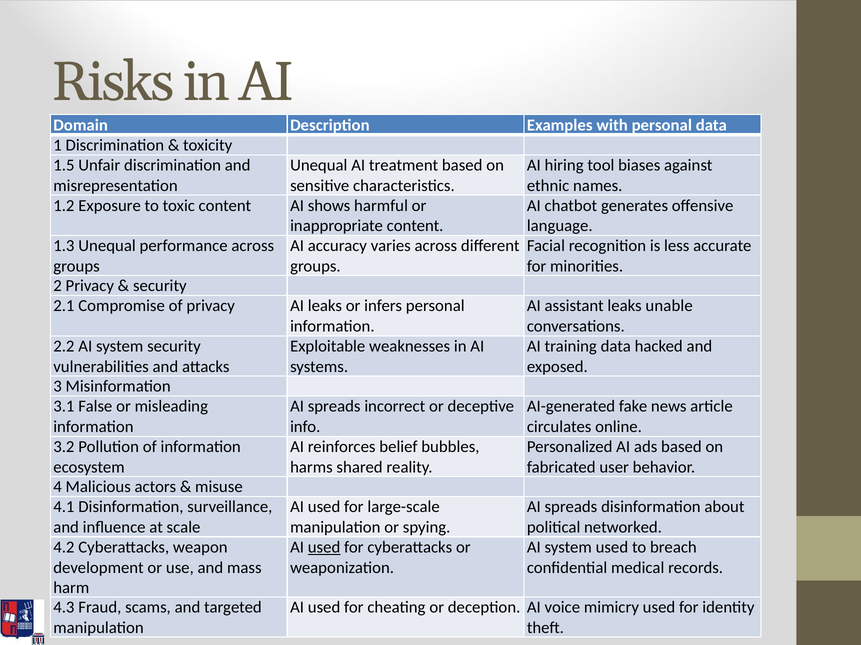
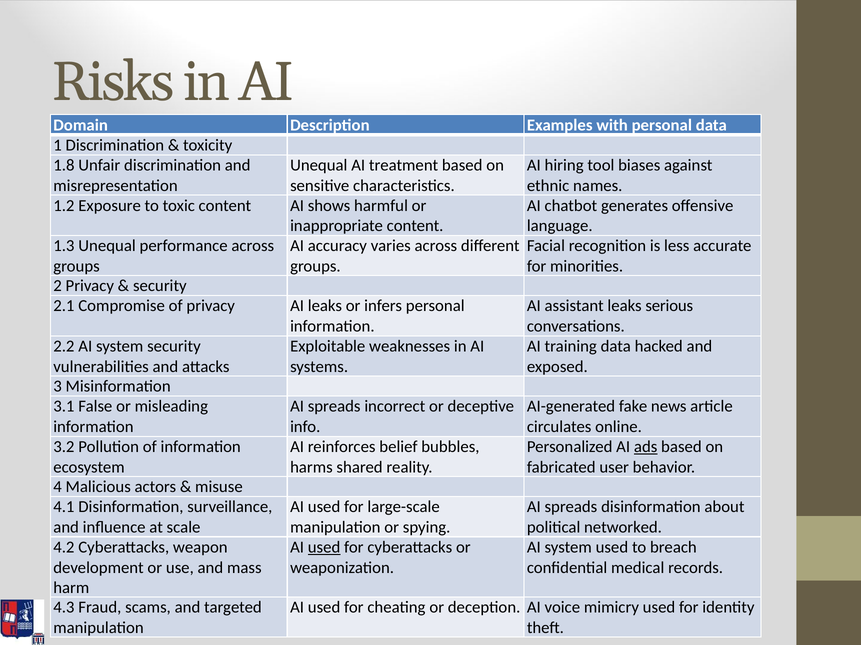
1.5: 1.5 -> 1.8
unable: unable -> serious
ads underline: none -> present
